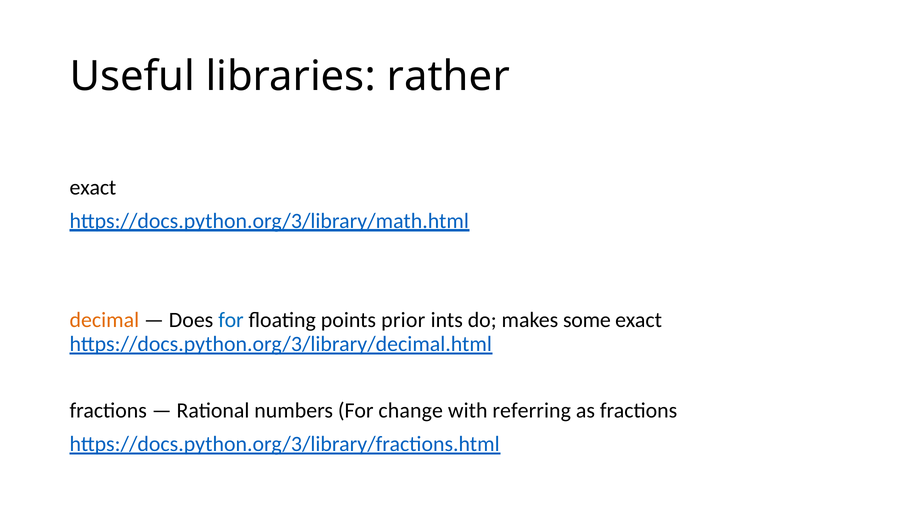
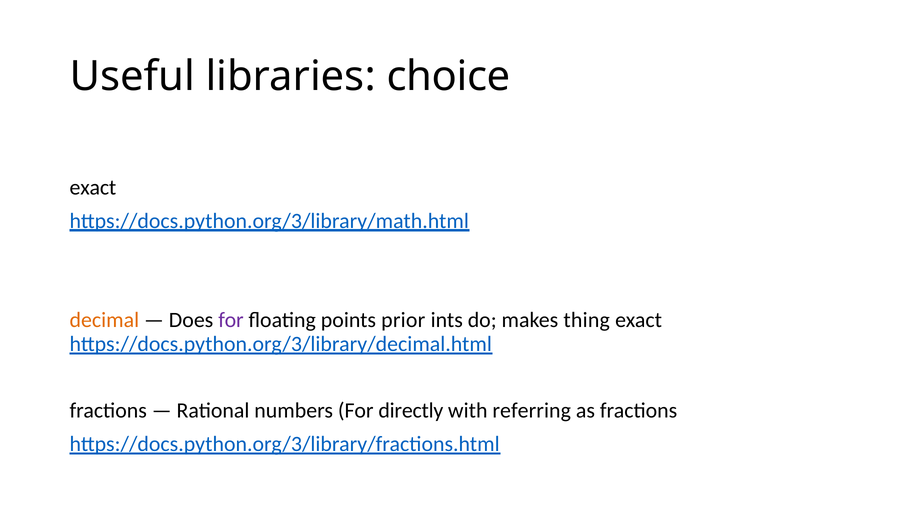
rather: rather -> choice
for at (231, 321) colour: blue -> purple
some: some -> thing
change: change -> directly
